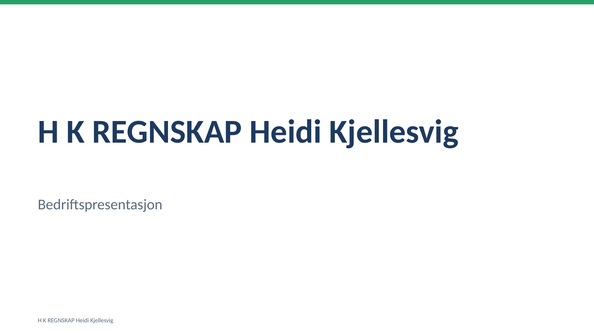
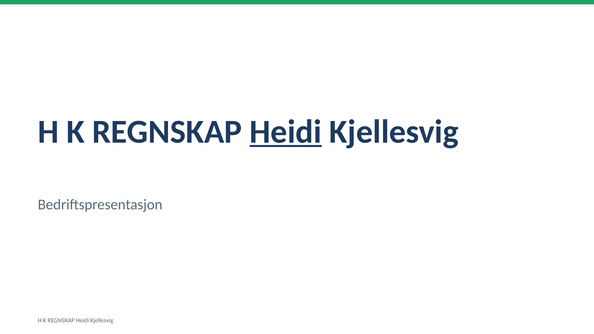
Heidi at (286, 132) underline: none -> present
